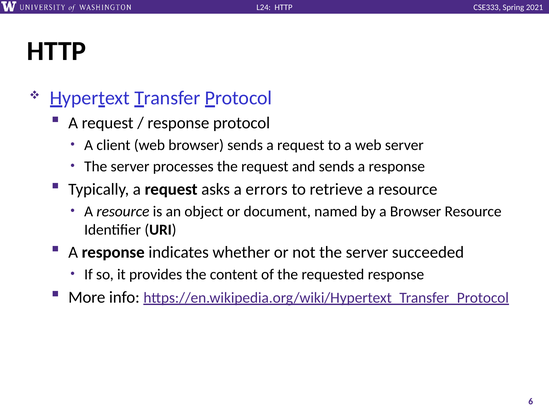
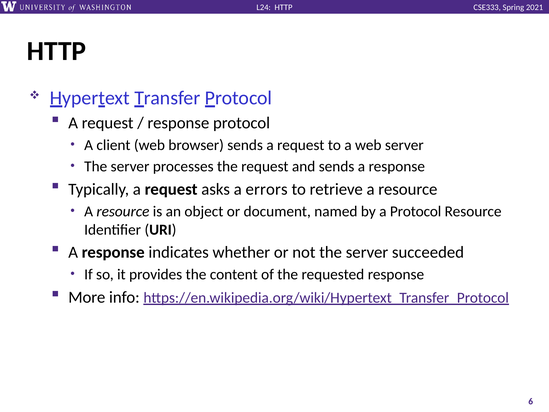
a Browser: Browser -> Protocol
